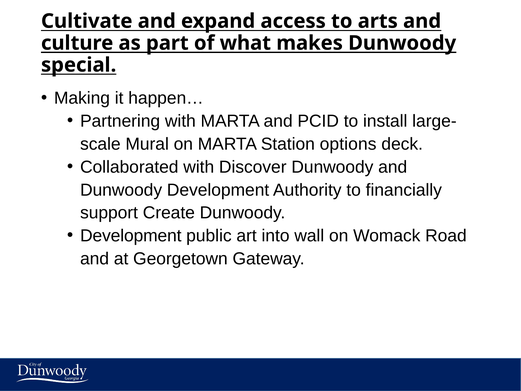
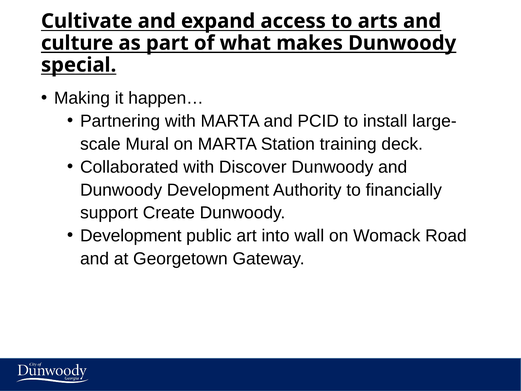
options: options -> training
